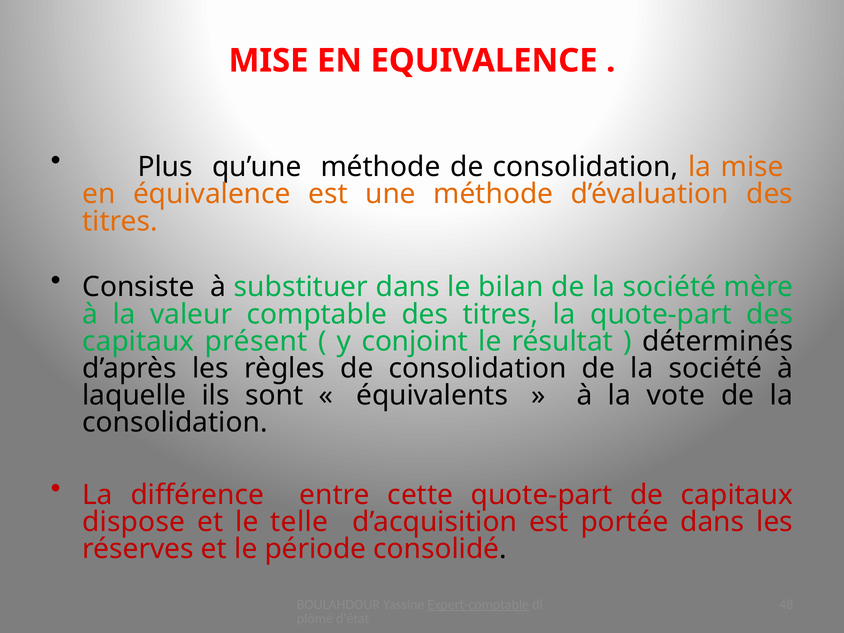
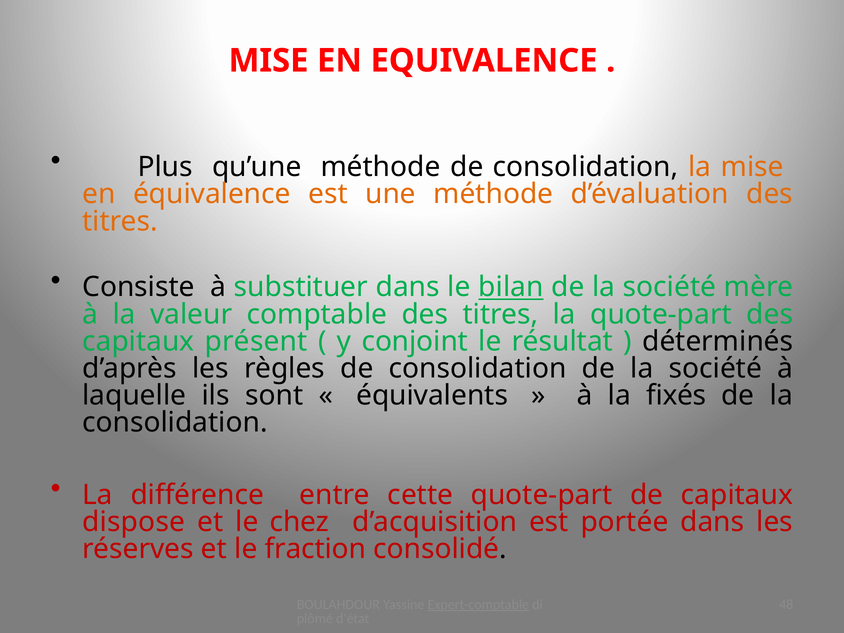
bilan underline: none -> present
vote: vote -> fixés
telle: telle -> chez
période: période -> fraction
